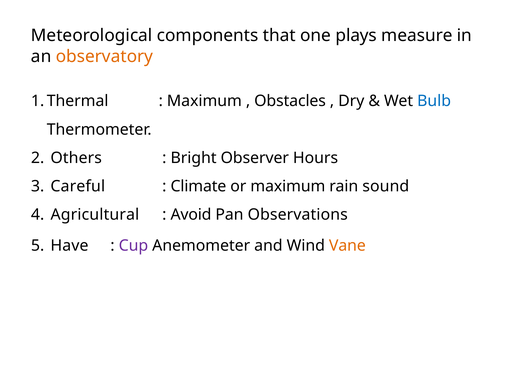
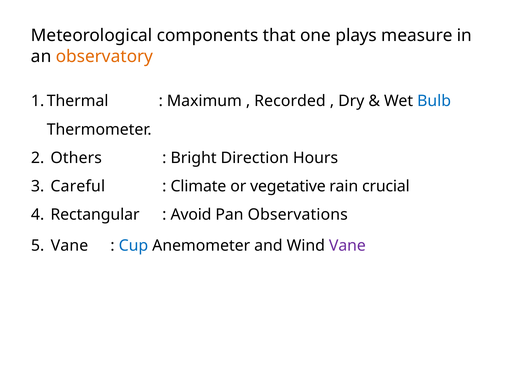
Obstacles: Obstacles -> Recorded
Observer: Observer -> Direction
or maximum: maximum -> vegetative
sound: sound -> crucial
Agricultural: Agricultural -> Rectangular
Have at (69, 246): Have -> Vane
Cup colour: purple -> blue
Vane at (347, 246) colour: orange -> purple
